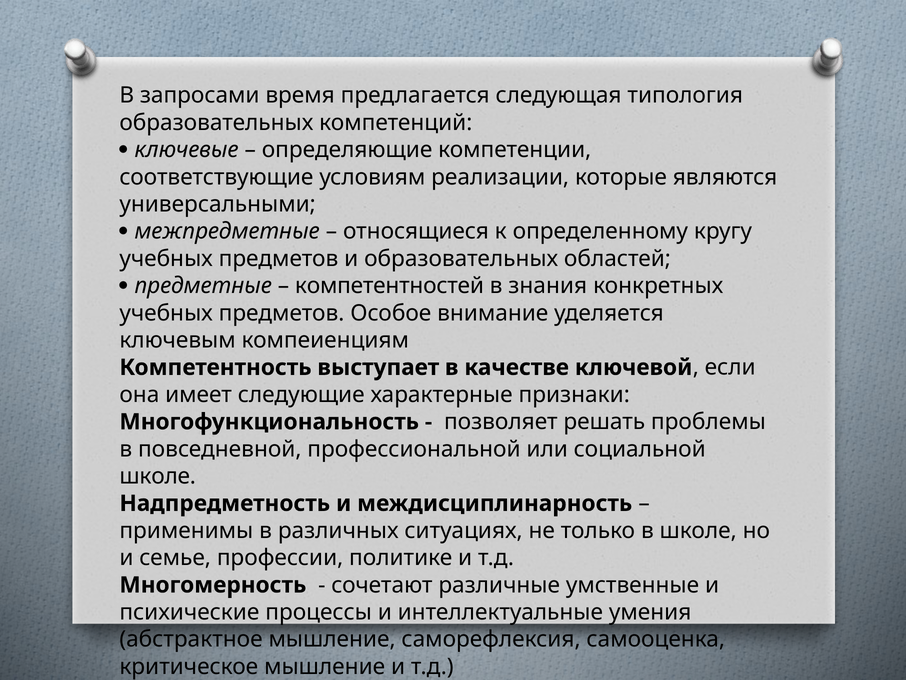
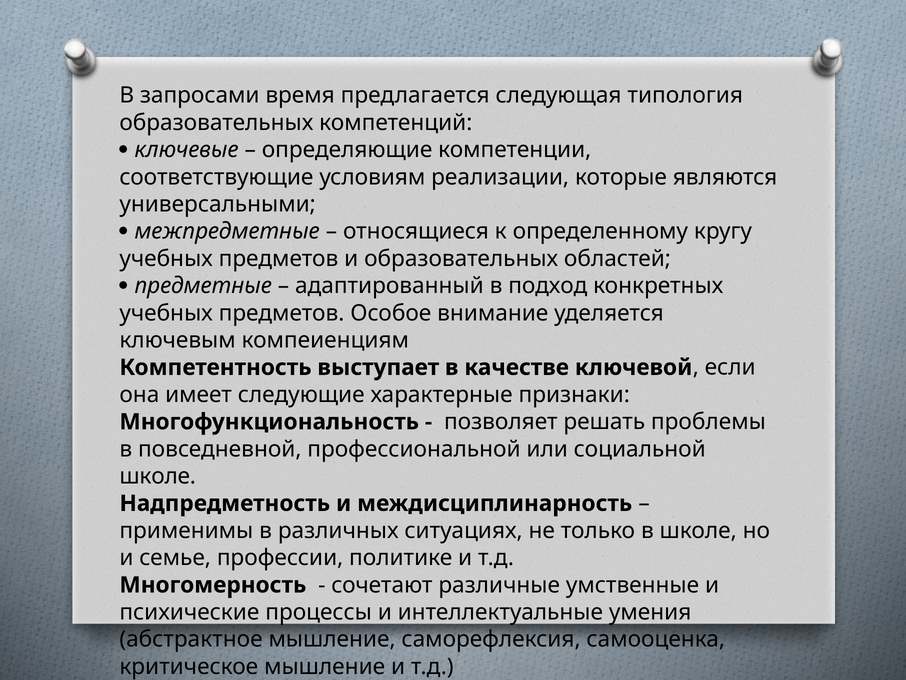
компетентностей: компетентностей -> адаптированный
знания: знания -> подход
